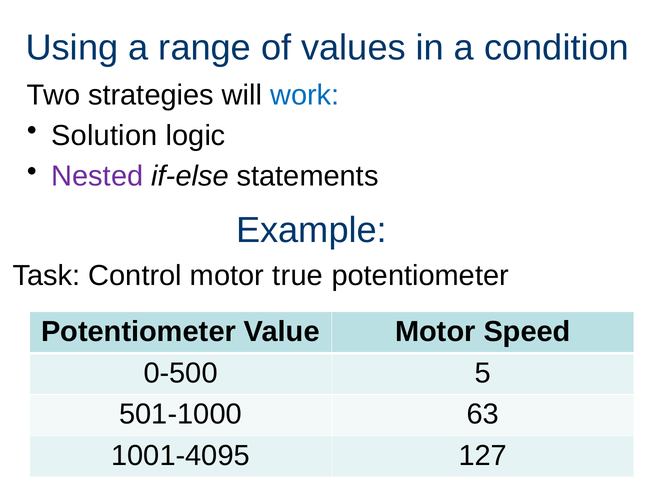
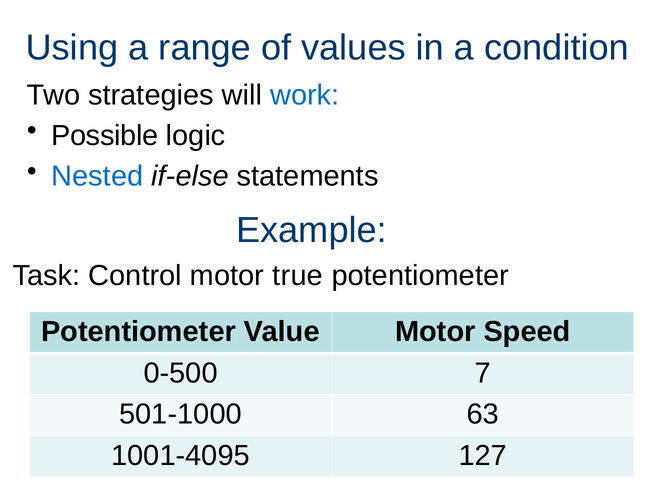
Solution: Solution -> Possible
Nested colour: purple -> blue
5: 5 -> 7
